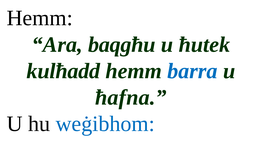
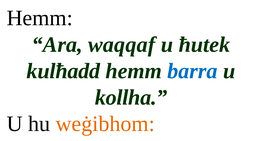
baqgħu: baqgħu -> waqqaf
ħafna: ħafna -> kollha
weġibhom colour: blue -> orange
